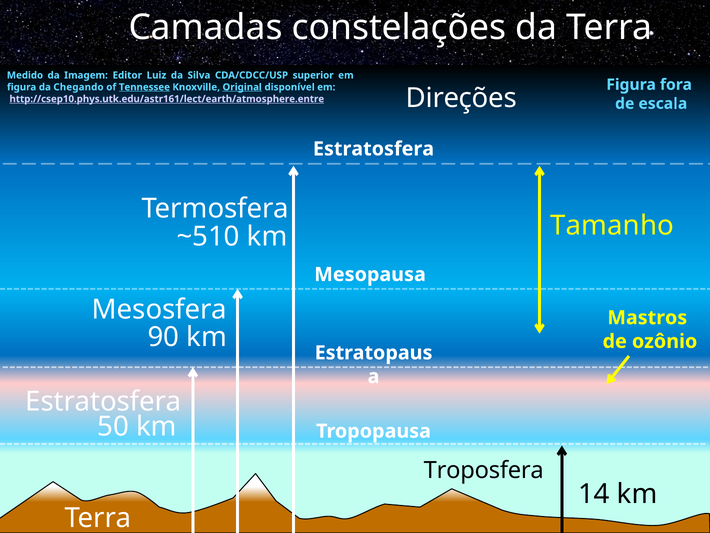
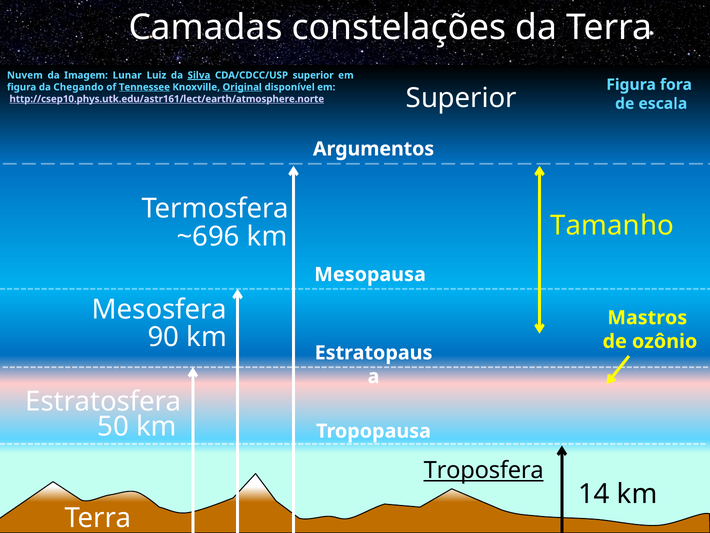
Medido: Medido -> Nuvem
Editor: Editor -> Lunar
Silva underline: none -> present
Direções at (461, 98): Direções -> Superior
http://csep10.phys.utk.edu/astr161/lect/earth/atmosphere.entre: http://csep10.phys.utk.edu/astr161/lect/earth/atmosphere.entre -> http://csep10.phys.utk.edu/astr161/lect/earth/atmosphere.norte
Estratosfera at (373, 149): Estratosfera -> Argumentos
~510: ~510 -> ~696
Troposfera underline: none -> present
